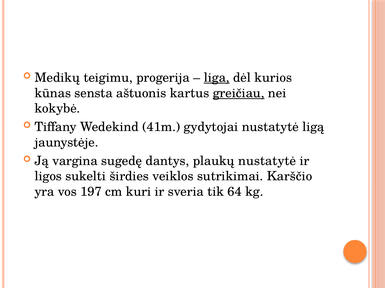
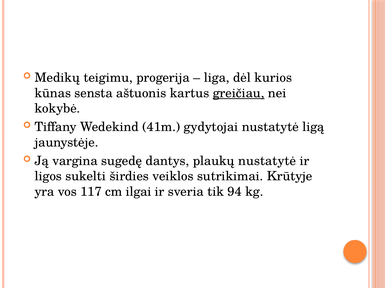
liga underline: present -> none
Karščio: Karščio -> Krūtyje
197: 197 -> 117
kuri: kuri -> ilgai
64: 64 -> 94
